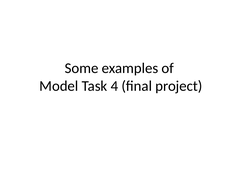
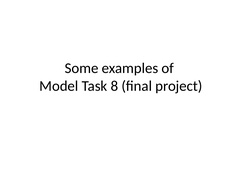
4: 4 -> 8
